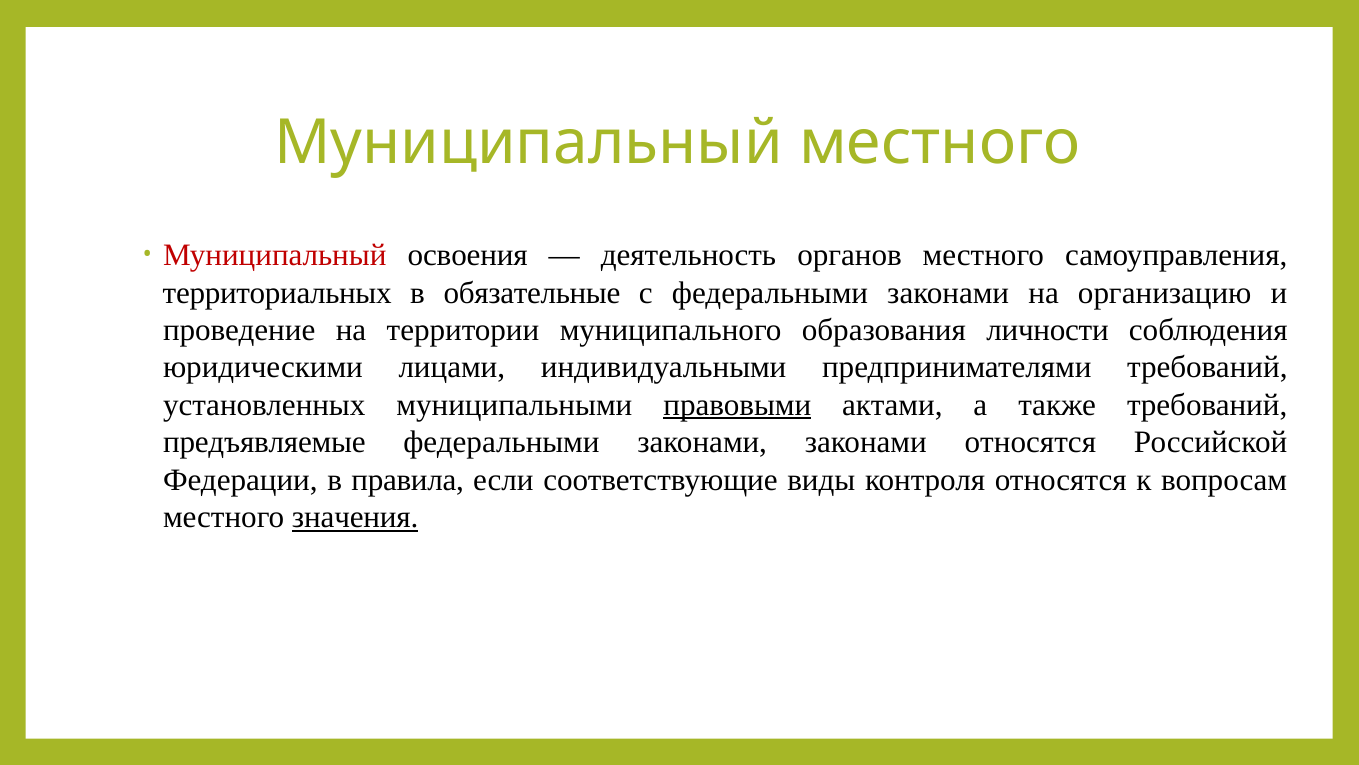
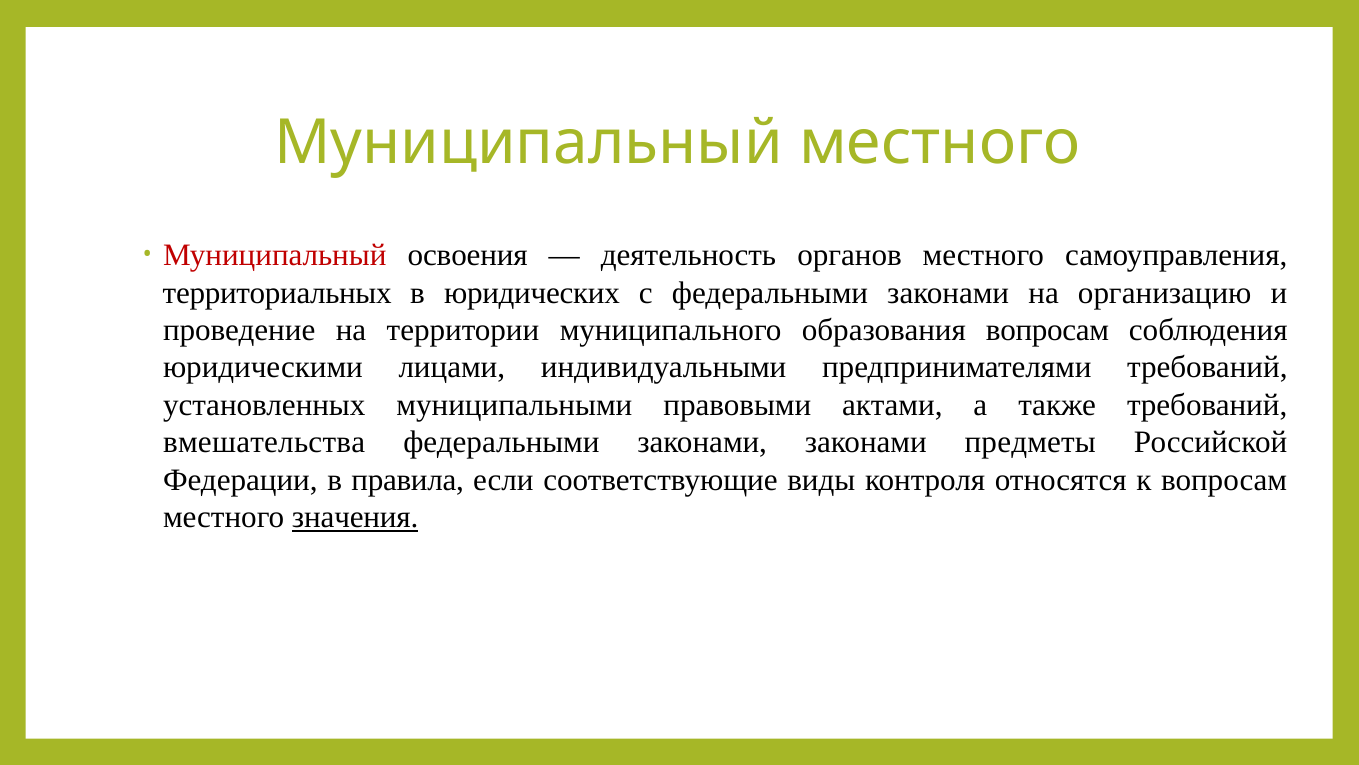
обязательные: обязательные -> юридических
образования личности: личности -> вопросам
правовыми underline: present -> none
предъявляемые: предъявляемые -> вмешательства
законами относятся: относятся -> предметы
